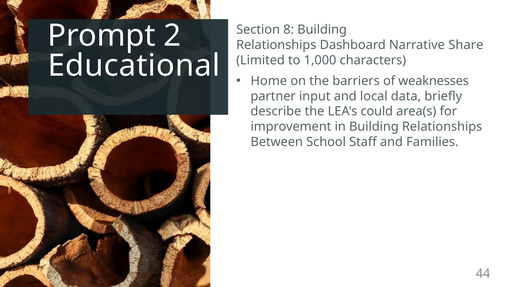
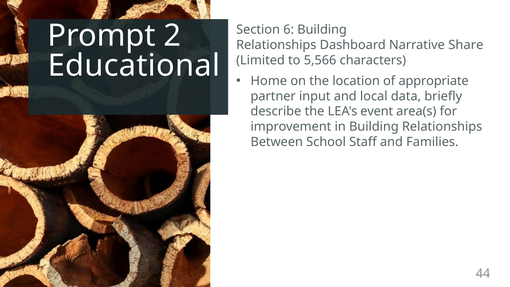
8: 8 -> 6
1,000: 1,000 -> 5,566
barriers: barriers -> location
weaknesses: weaknesses -> appropriate
could: could -> event
